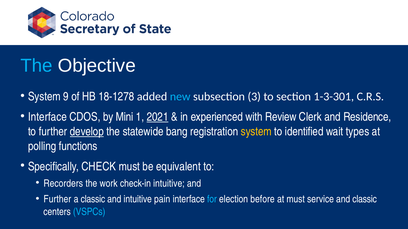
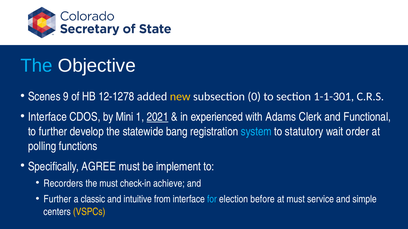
System at (44, 97): System -> Scenes
18-1278: 18-1278 -> 12-1278
new colour: light blue -> yellow
3: 3 -> 0
1-3-301: 1-3-301 -> 1-1-301
Review: Review -> Adams
Residence: Residence -> Functional
develop underline: present -> none
system at (256, 132) colour: yellow -> light blue
identified: identified -> statutory
types: types -> order
CHECK: CHECK -> AGREE
equivalent: equivalent -> implement
the work: work -> must
check-in intuitive: intuitive -> achieve
pain: pain -> from
and classic: classic -> simple
VSPCs colour: light blue -> yellow
